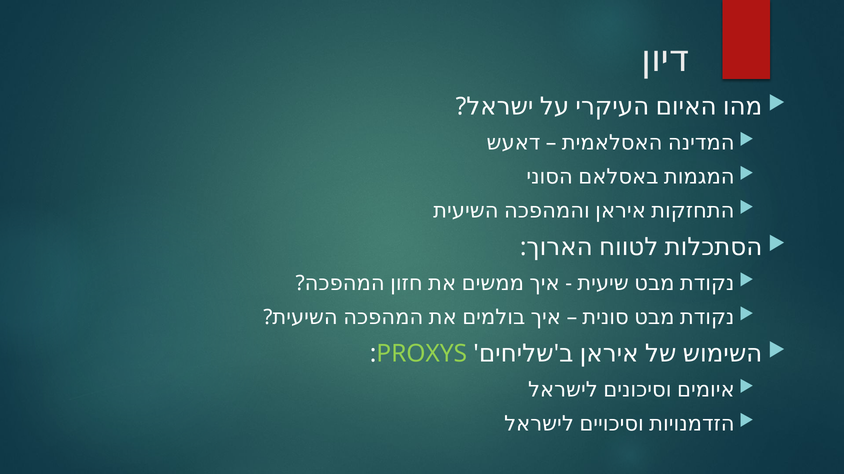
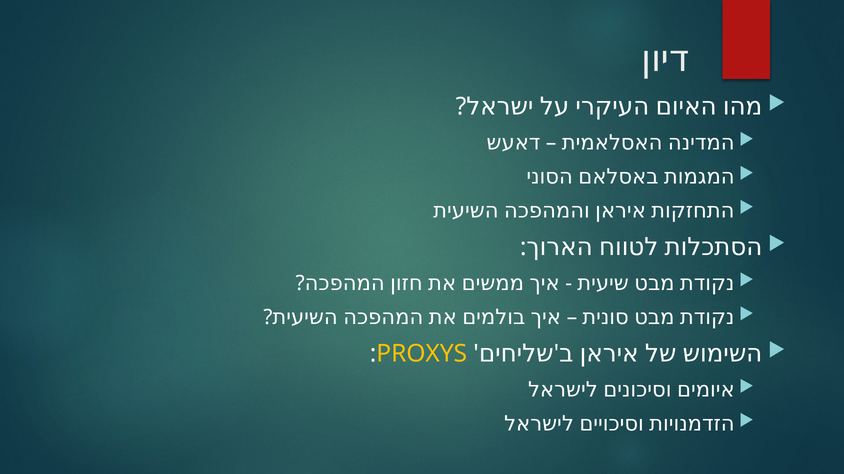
PROXYS colour: light green -> yellow
